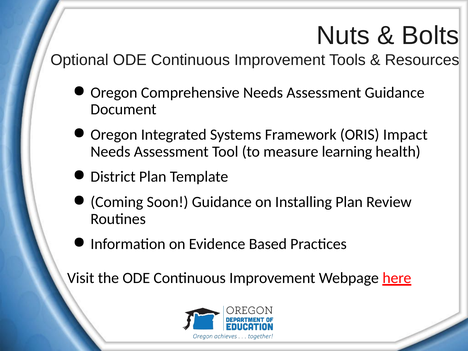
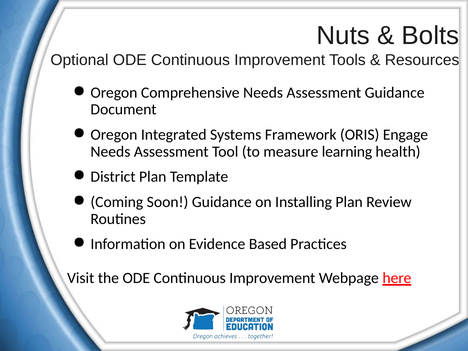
Impact: Impact -> Engage
